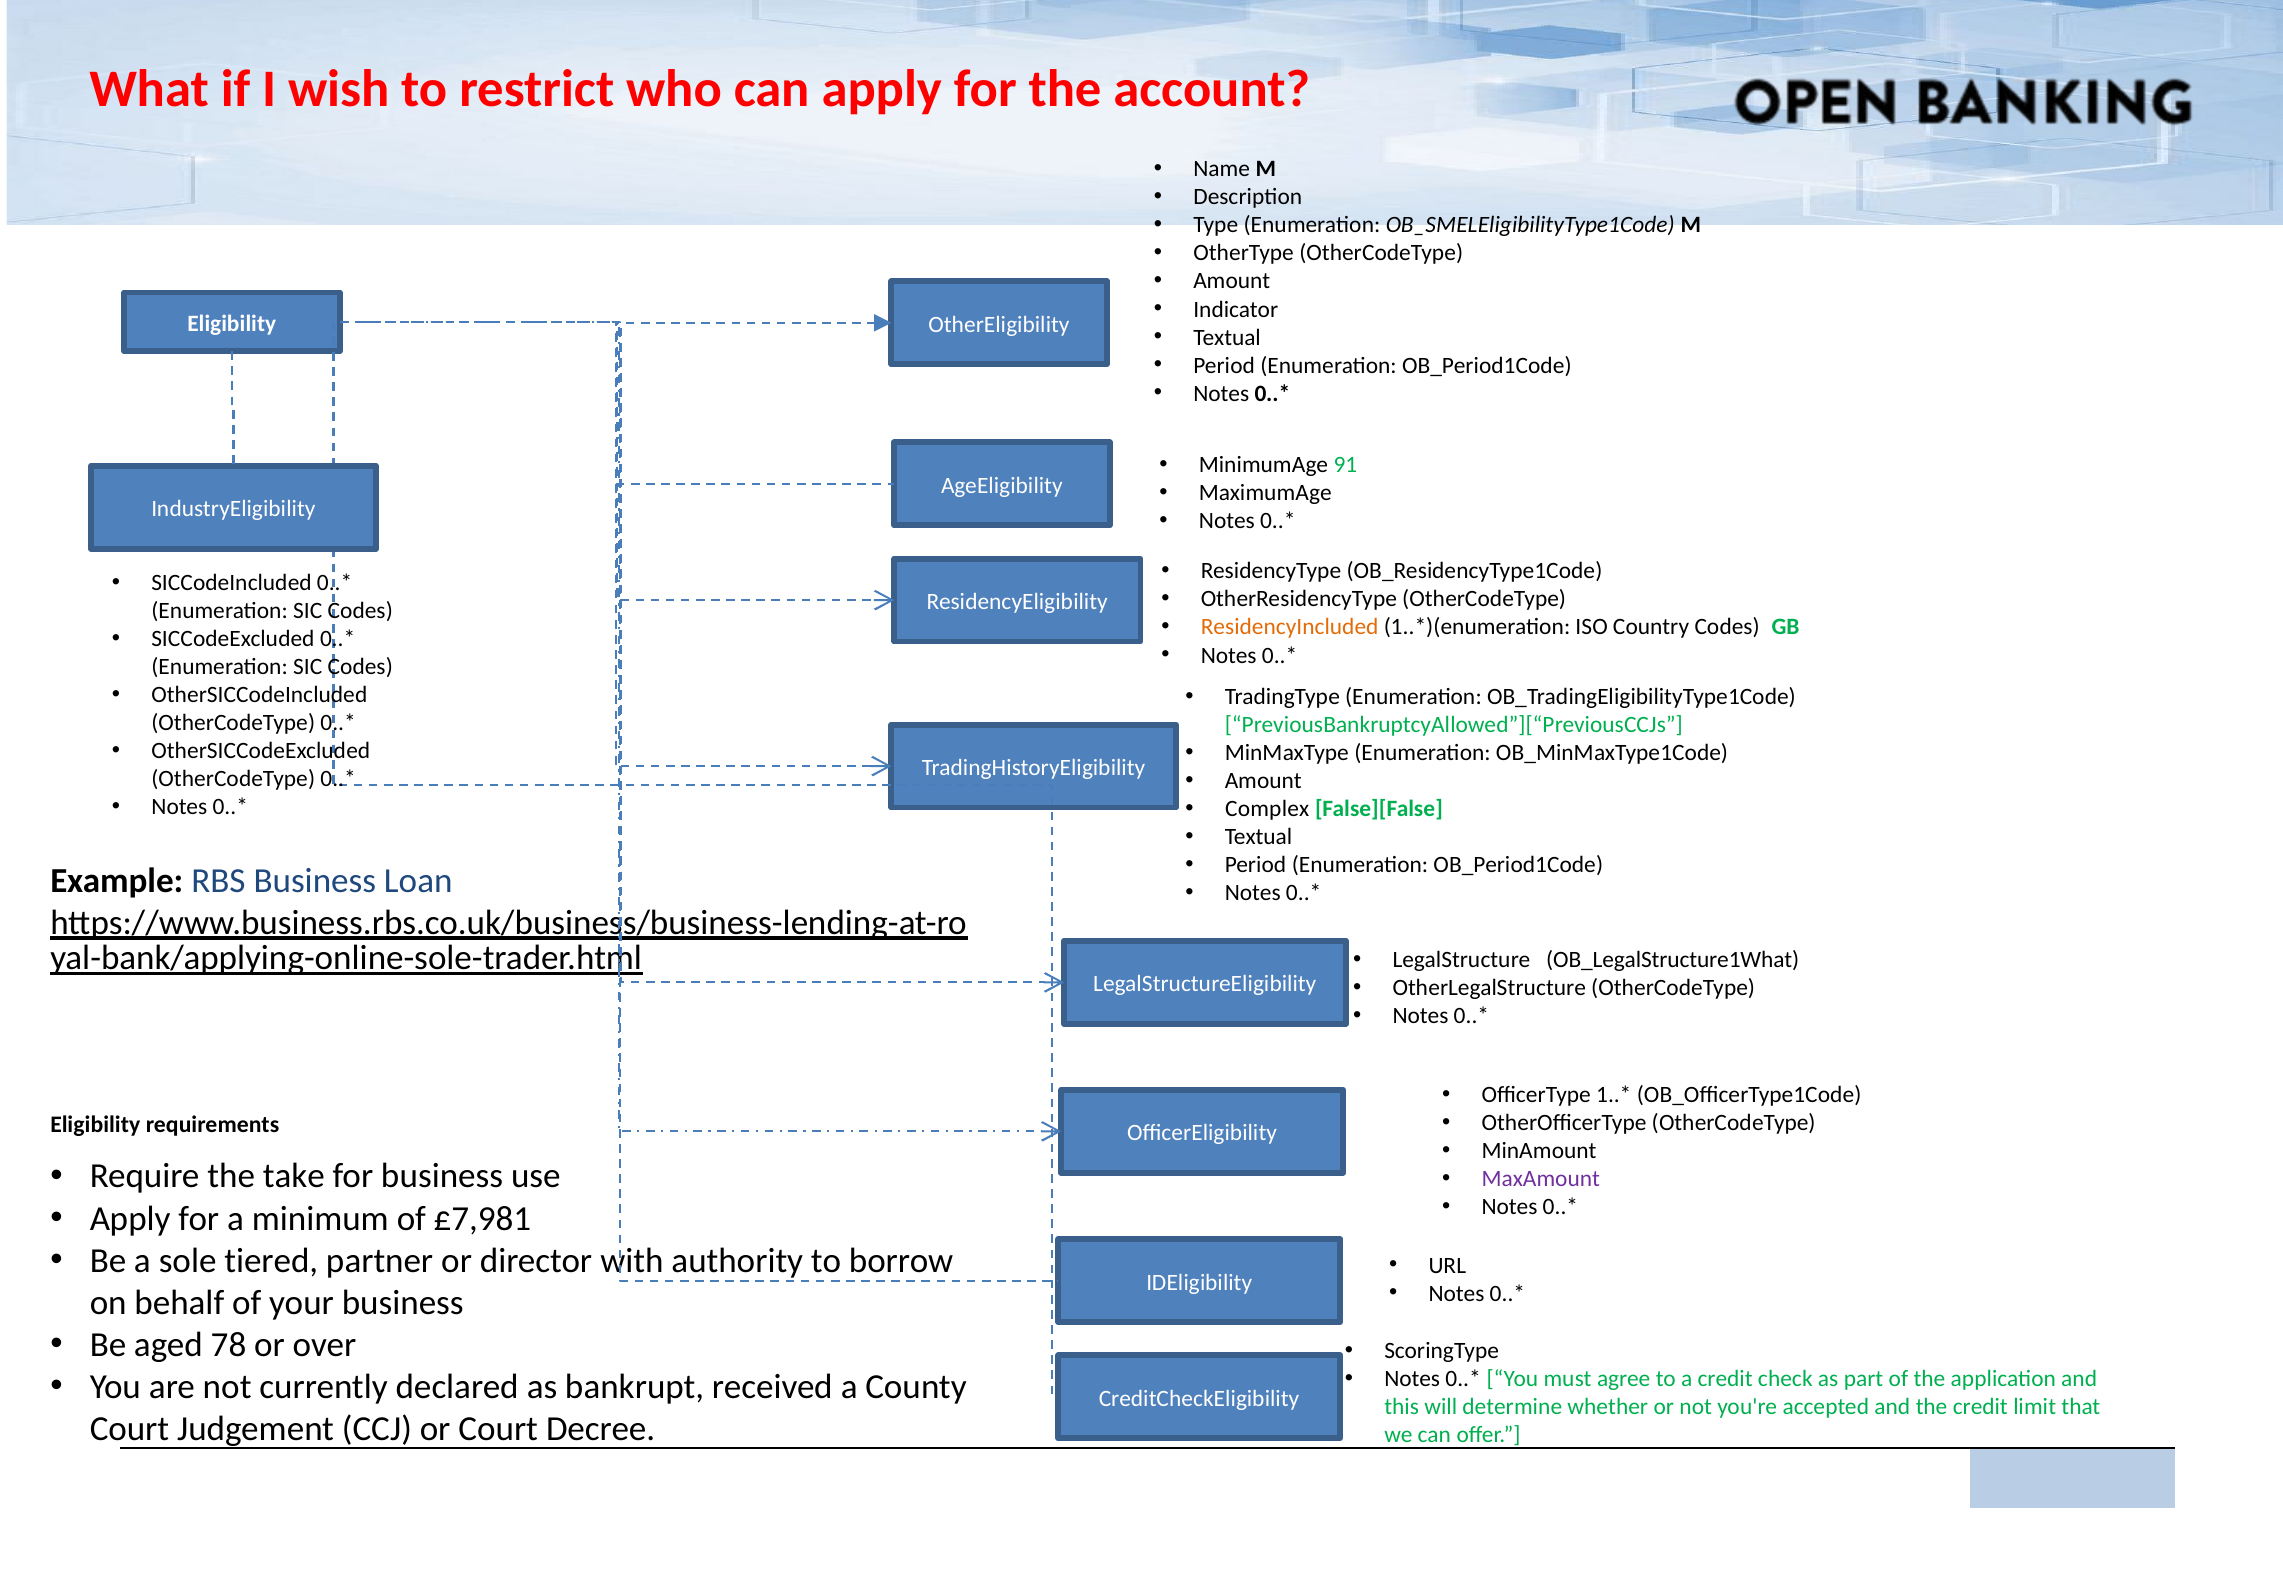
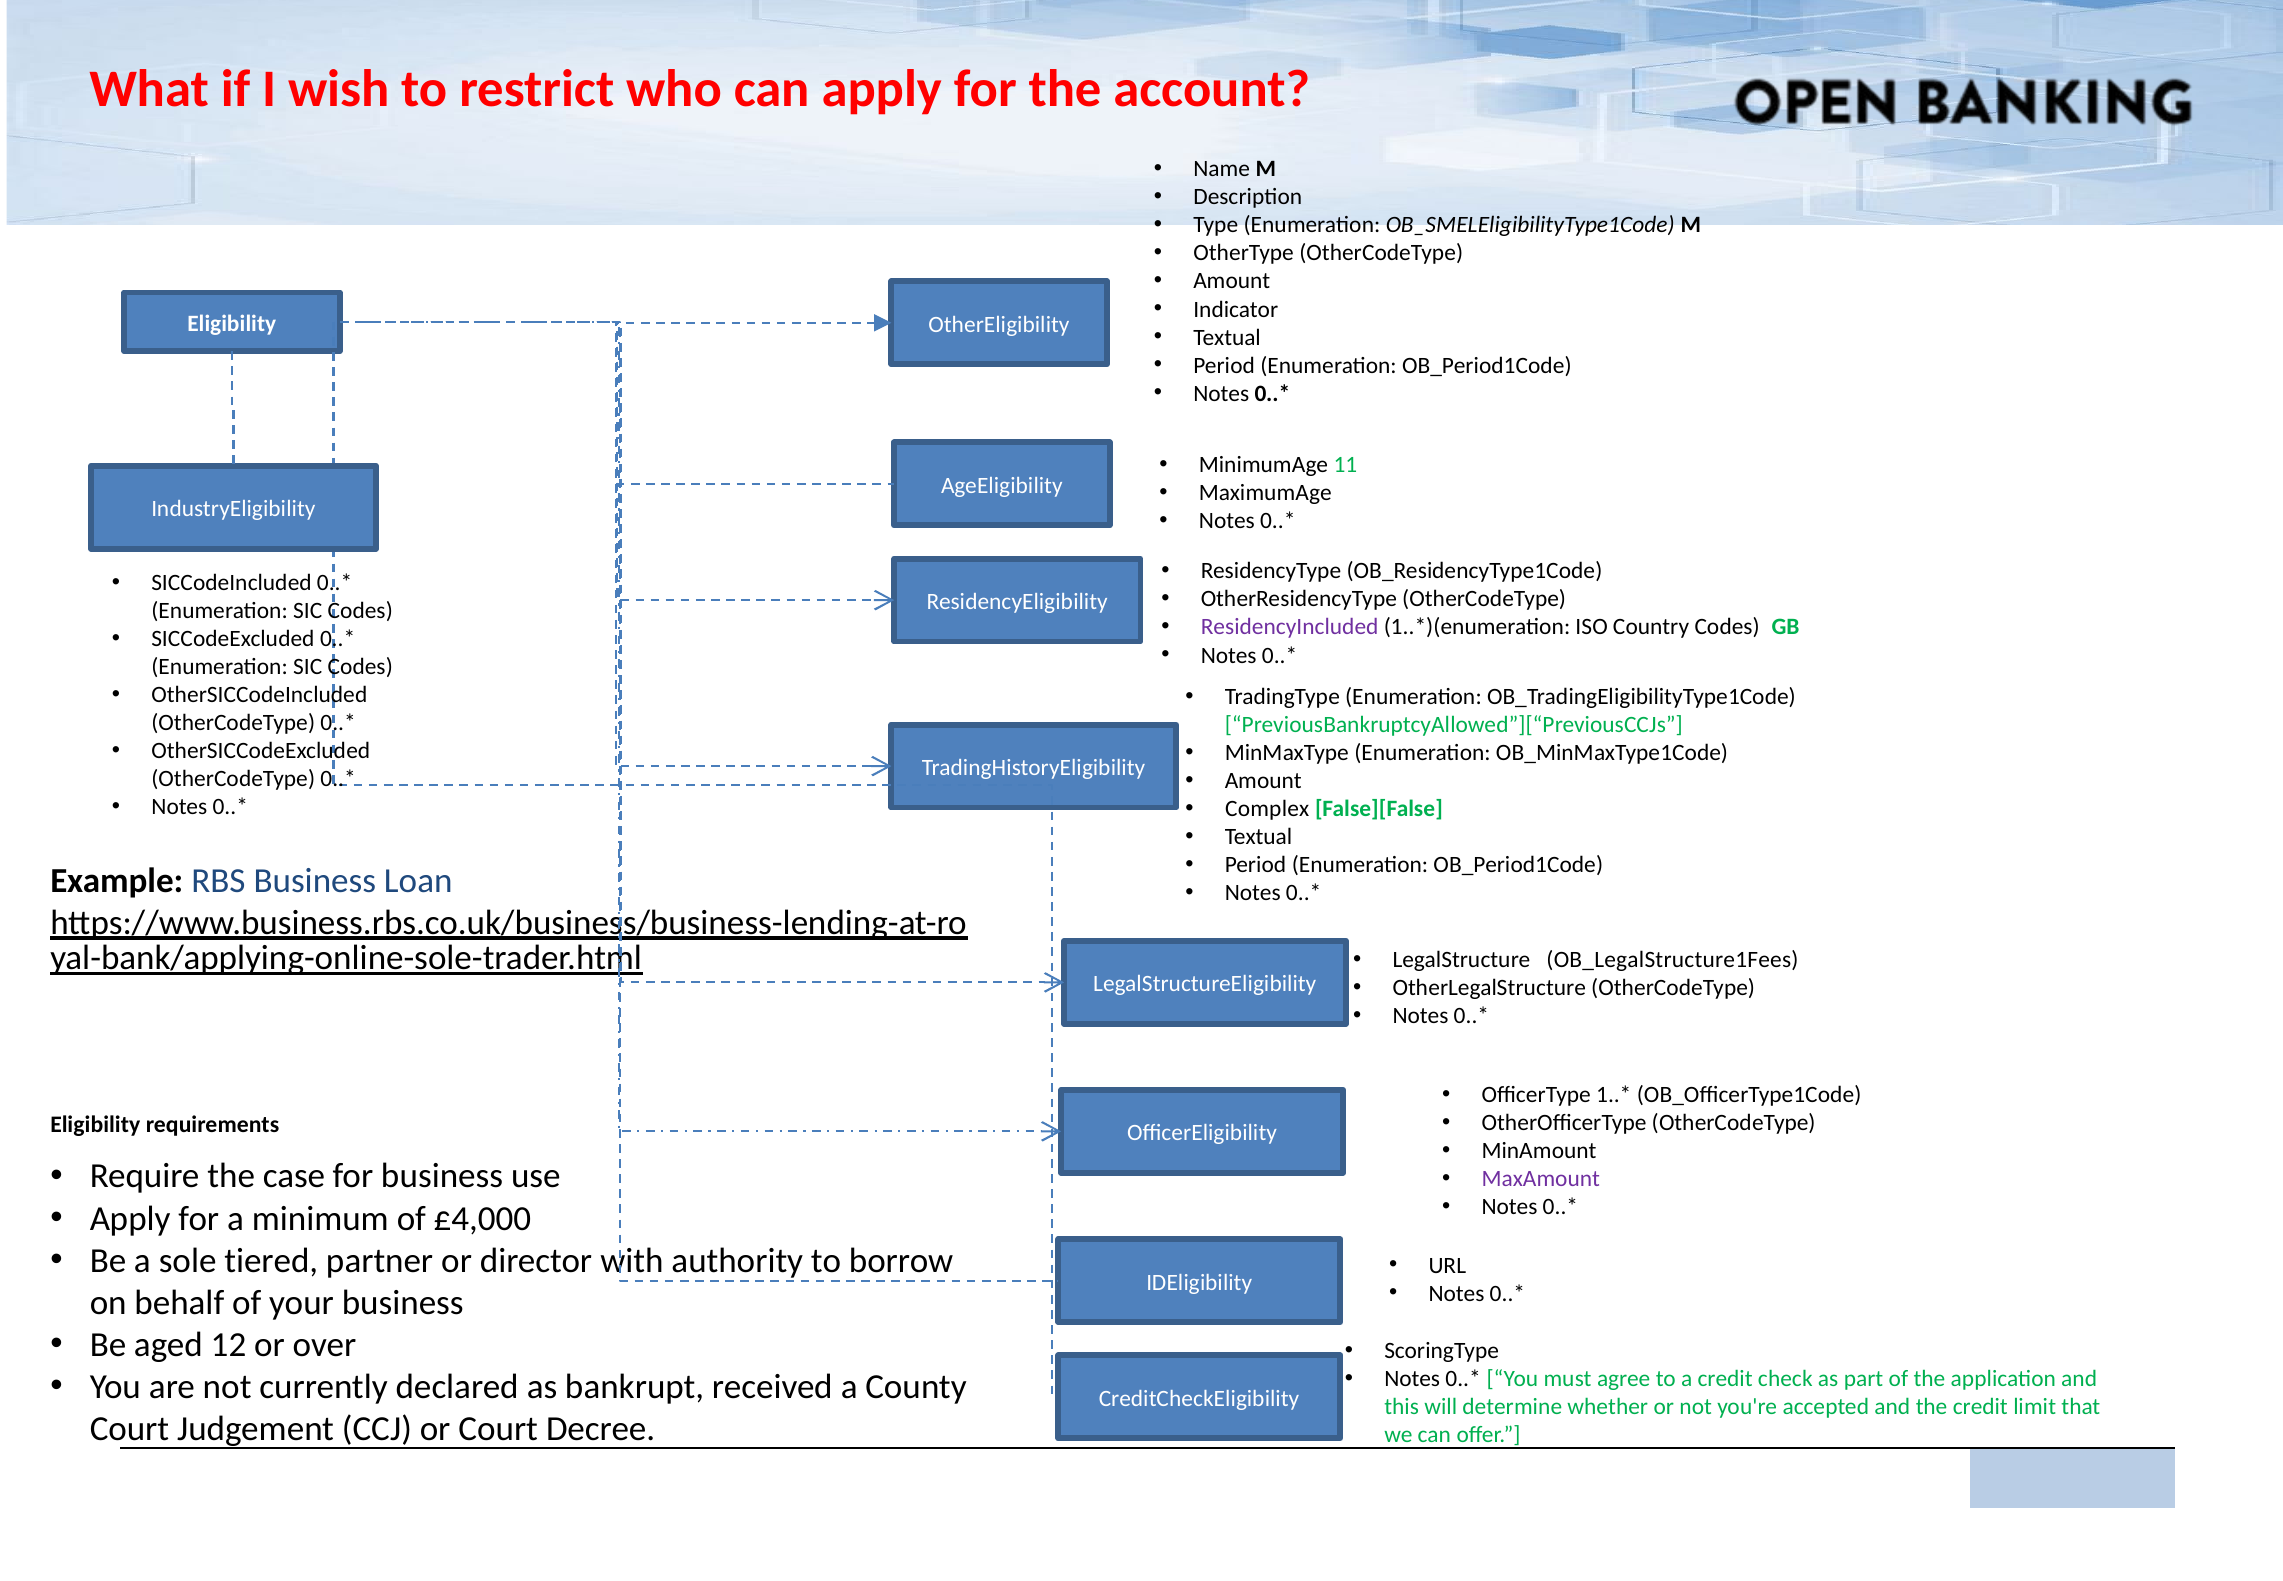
91: 91 -> 11
ResidencyIncluded colour: orange -> purple
OB_LegalStructure1What: OB_LegalStructure1What -> OB_LegalStructure1Fees
take: take -> case
£7,981: £7,981 -> £4,000
78: 78 -> 12
